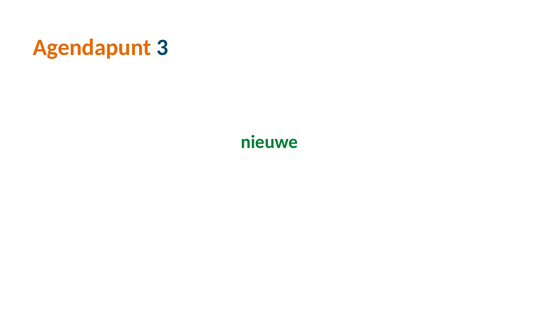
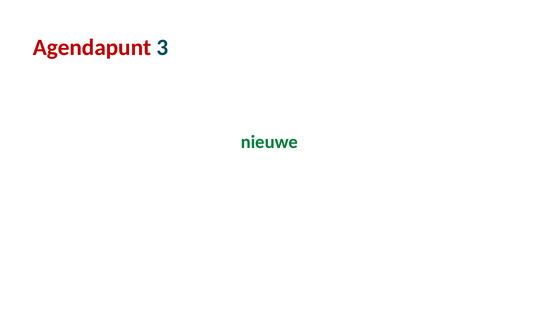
Agendapunt colour: orange -> red
